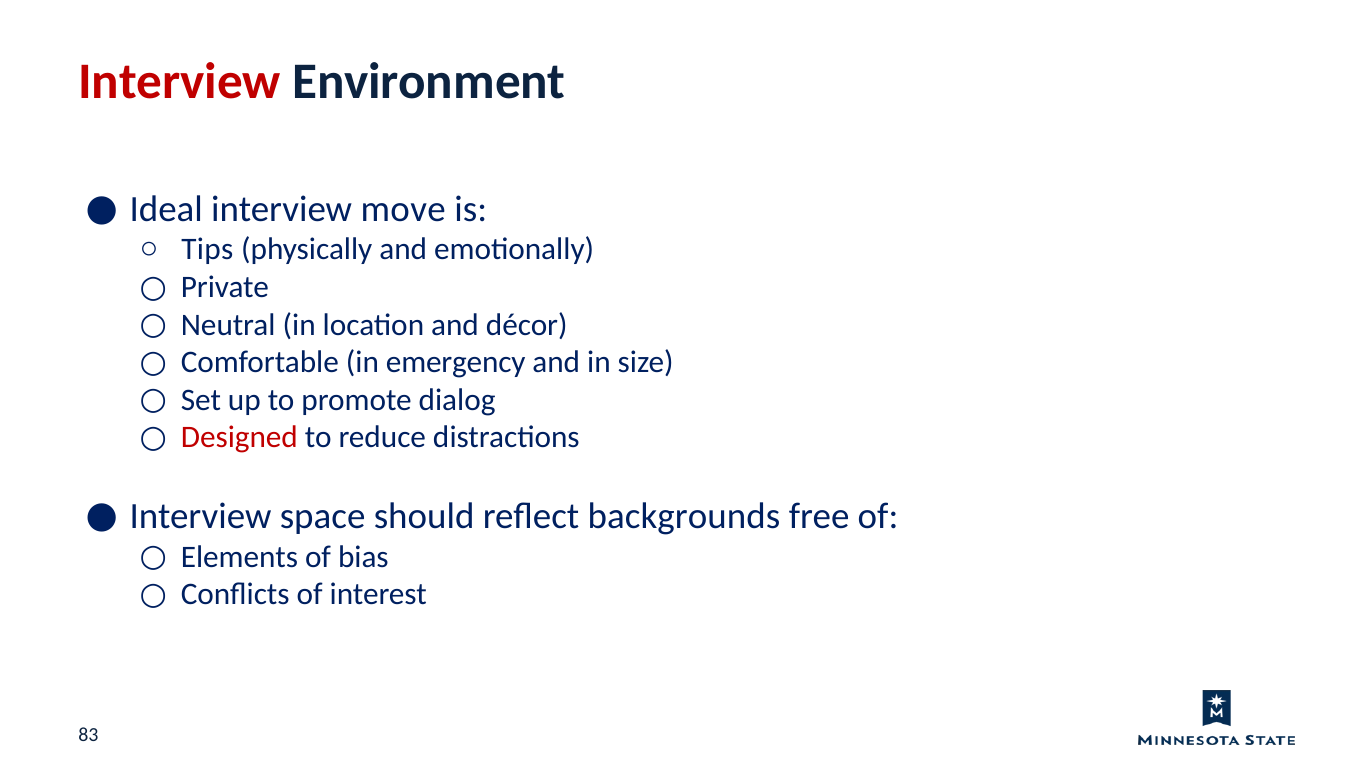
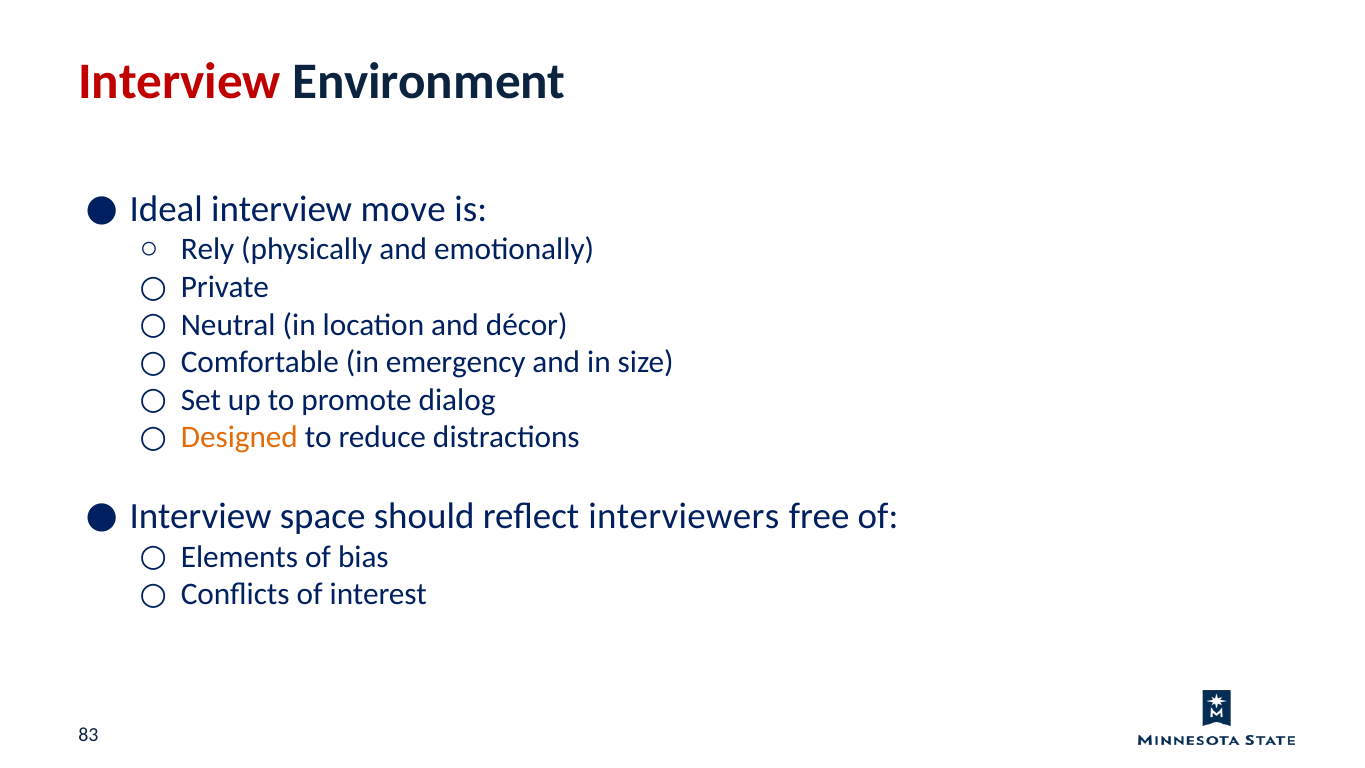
Tips: Tips -> Rely
Designed colour: red -> orange
backgrounds: backgrounds -> interviewers
